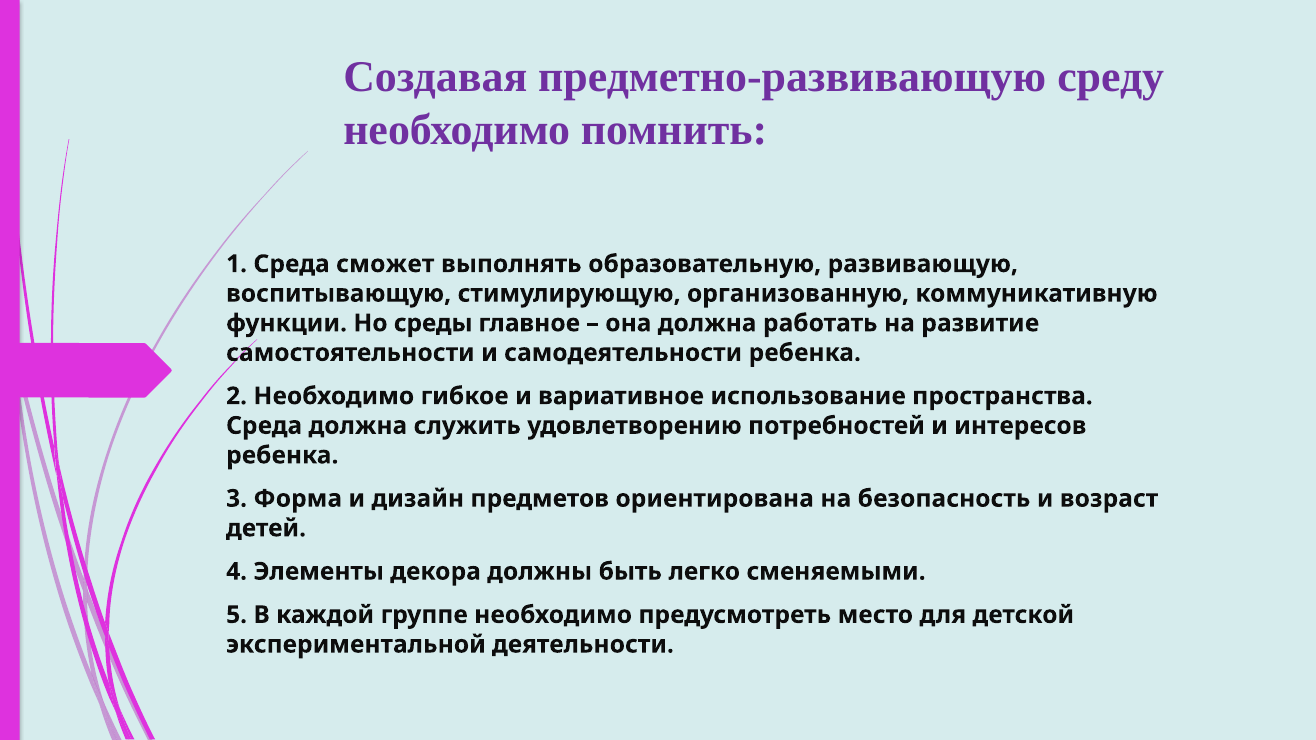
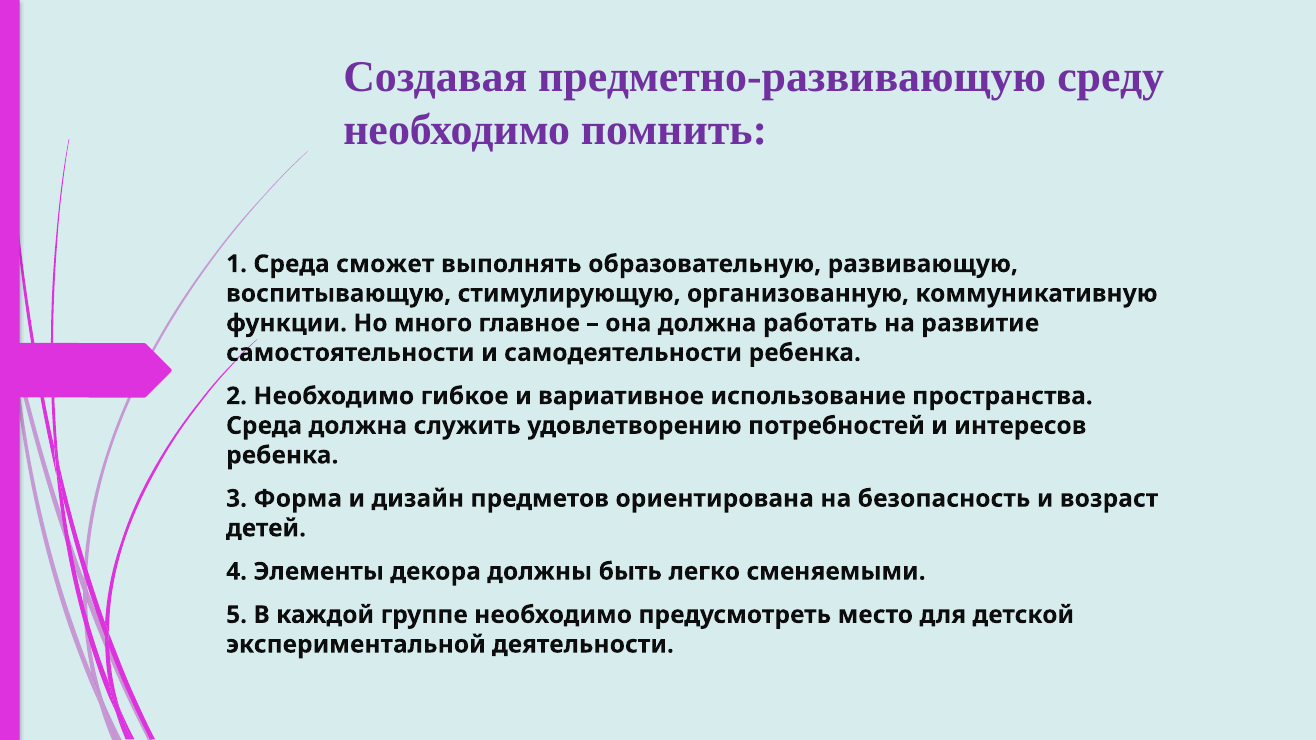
среды: среды -> много
